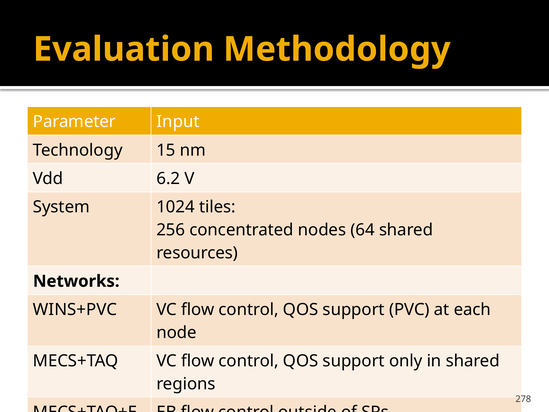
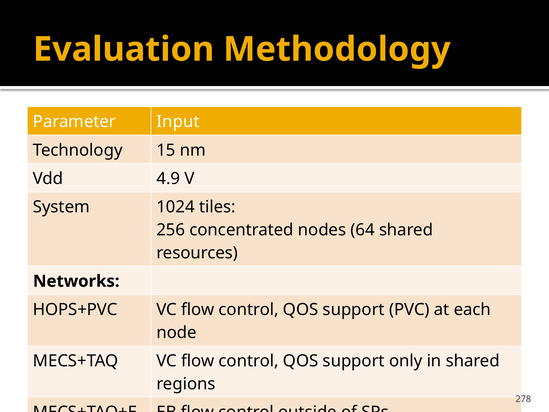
6.2: 6.2 -> 4.9
WINS+PVC: WINS+PVC -> HOPS+PVC
